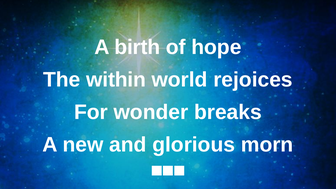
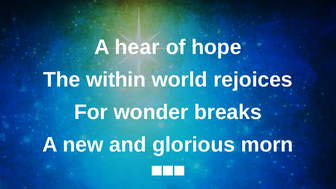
birth: birth -> hear
